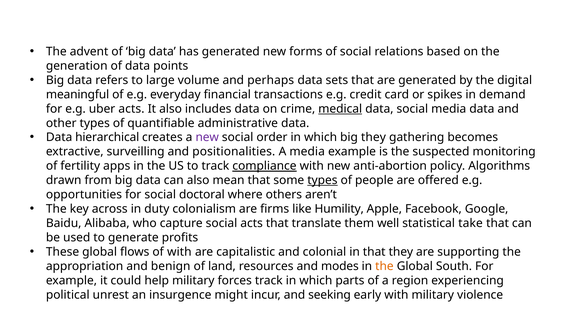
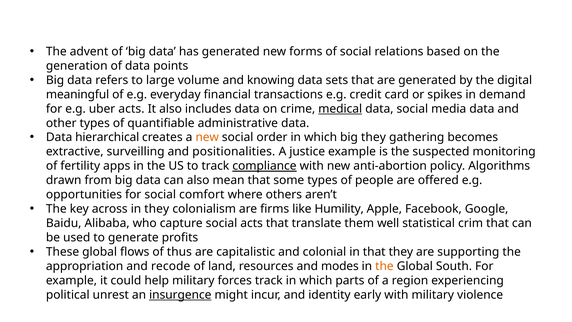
perhaps: perhaps -> knowing
new at (207, 137) colour: purple -> orange
A media: media -> justice
types at (322, 180) underline: present -> none
doctoral: doctoral -> comfort
in duty: duty -> they
take: take -> crim
of with: with -> thus
benign: benign -> recode
insurgence underline: none -> present
seeking: seeking -> identity
